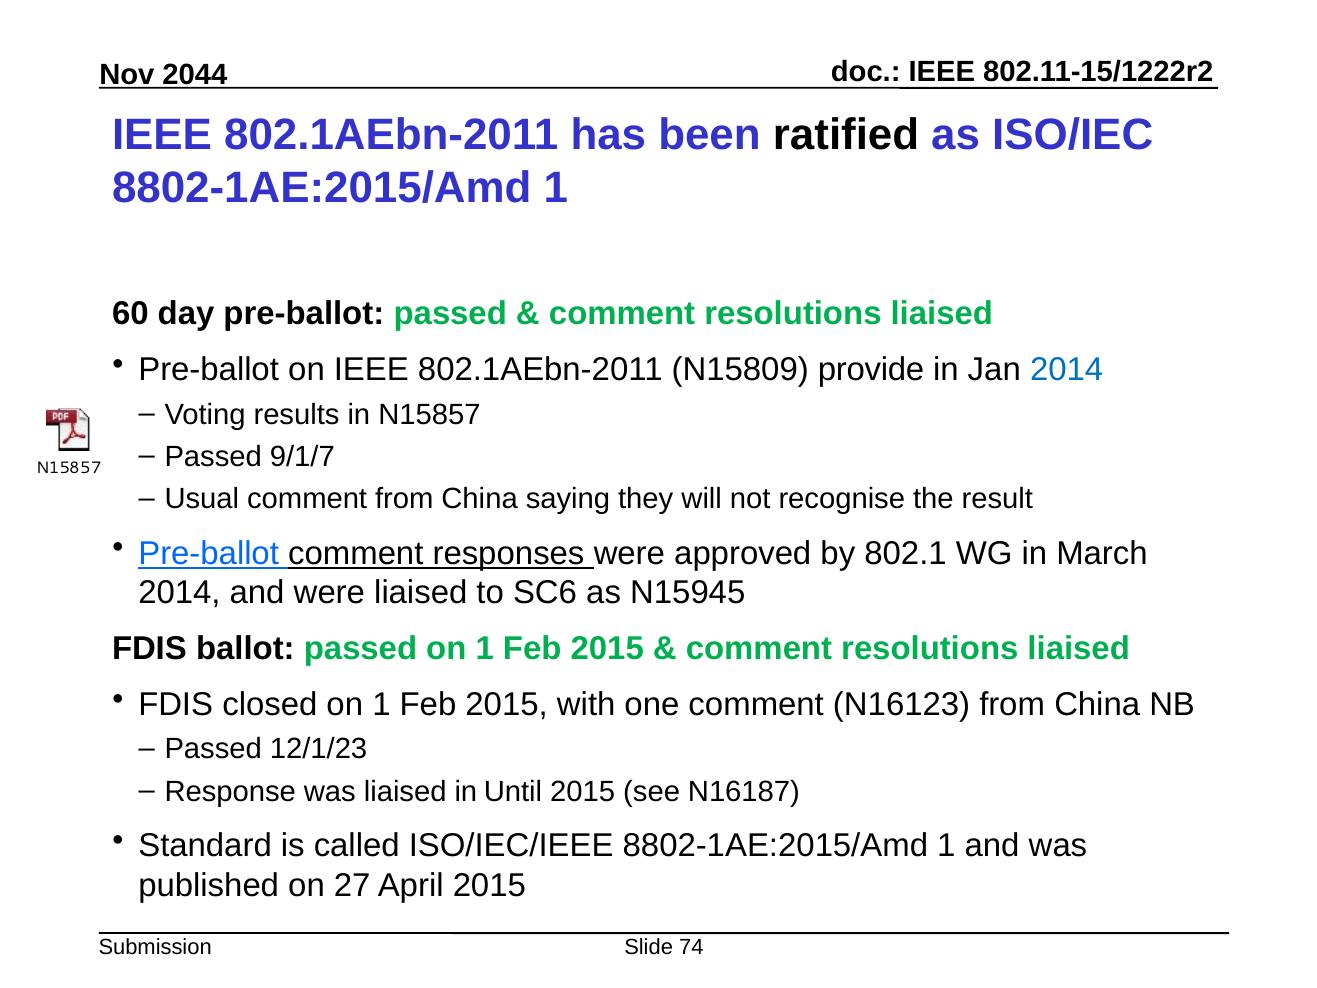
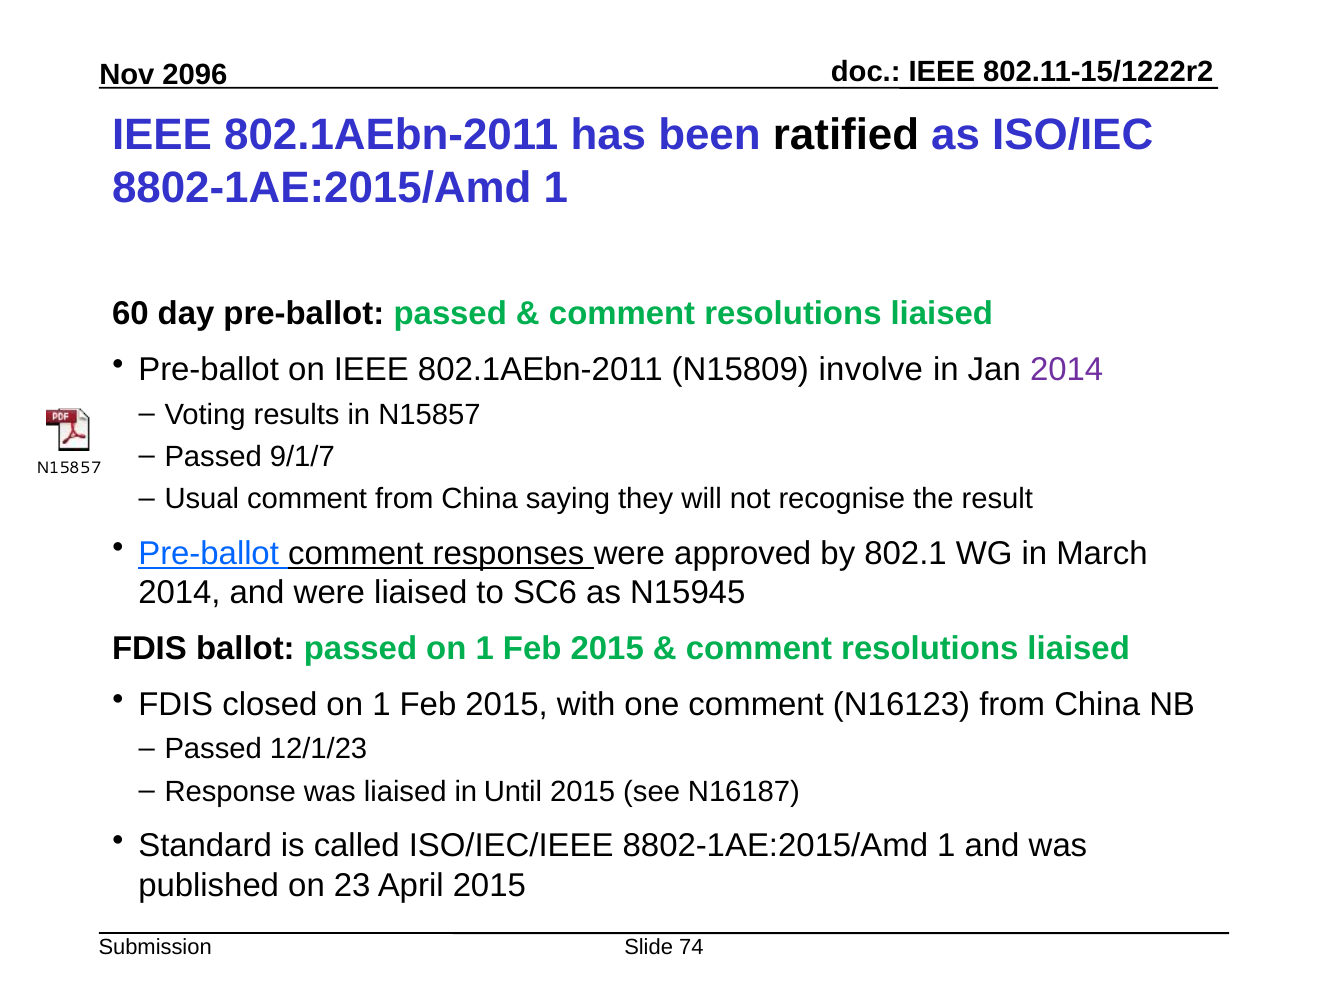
2044: 2044 -> 2096
provide: provide -> involve
2014 at (1067, 370) colour: blue -> purple
27: 27 -> 23
